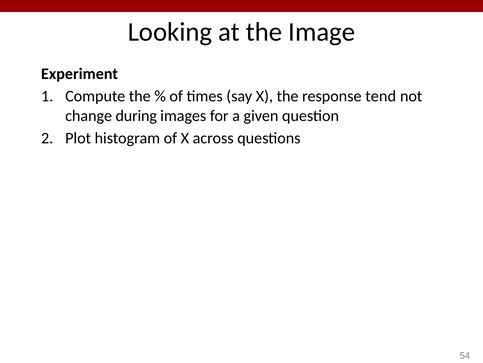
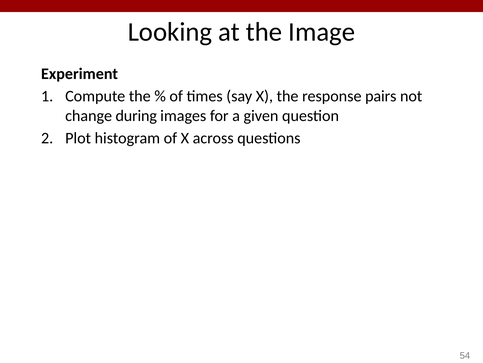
tend: tend -> pairs
